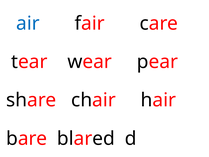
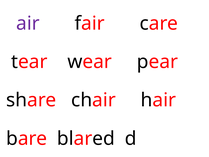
air colour: blue -> purple
